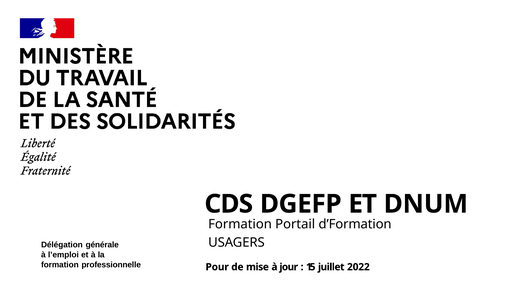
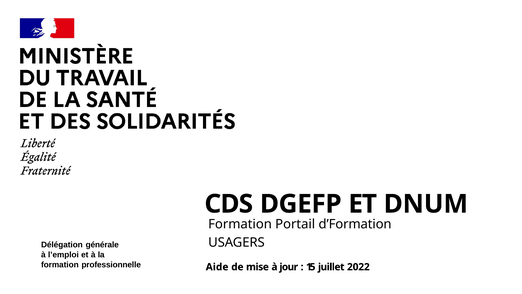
Pour: Pour -> Aide
